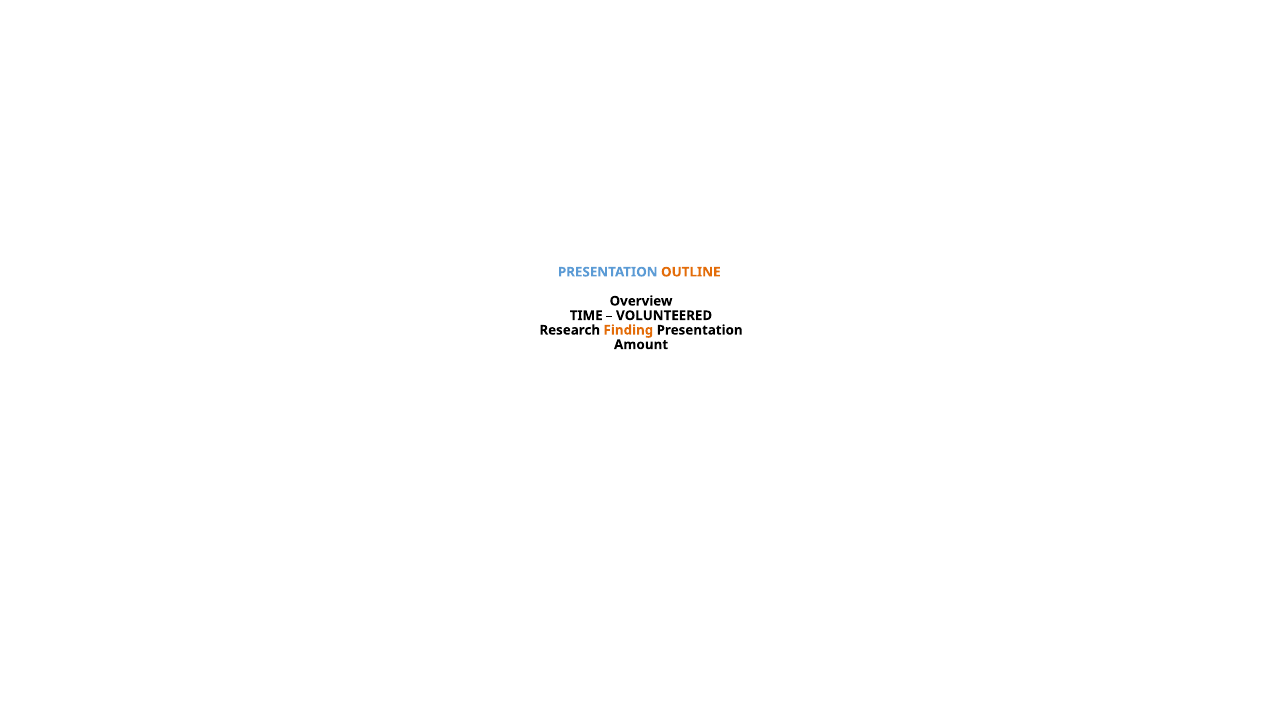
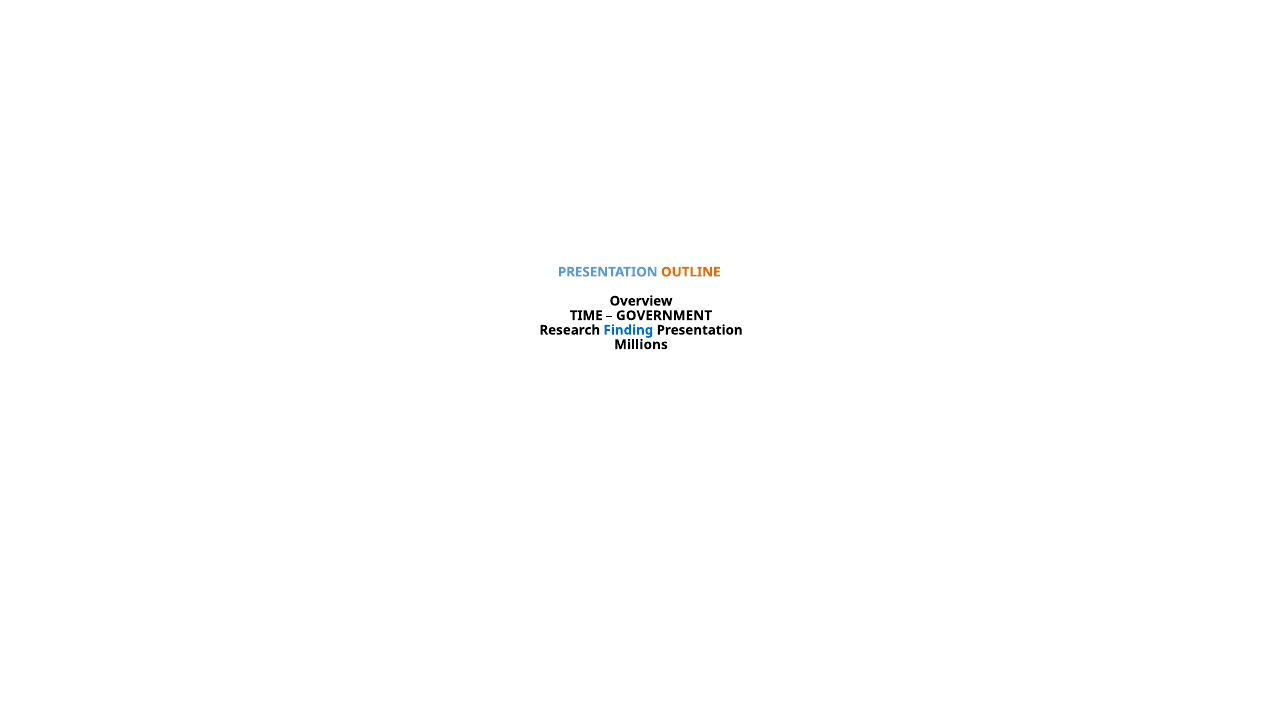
VOLUNTEERED: VOLUNTEERED -> GOVERNMENT
Finding colour: orange -> blue
Amount: Amount -> Millions
